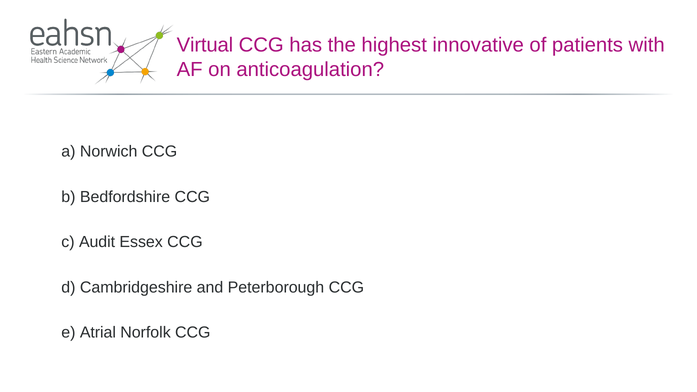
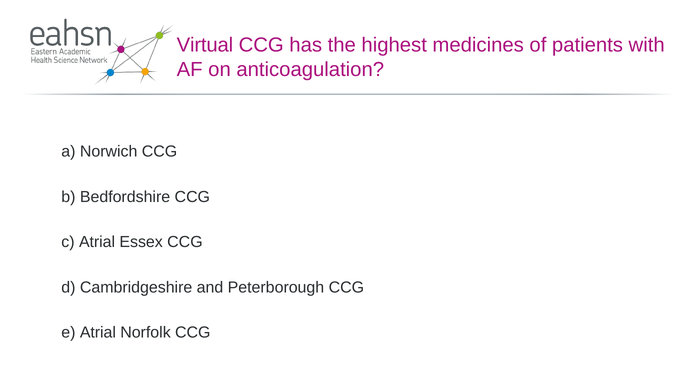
innovative: innovative -> medicines
c Audit: Audit -> Atrial
